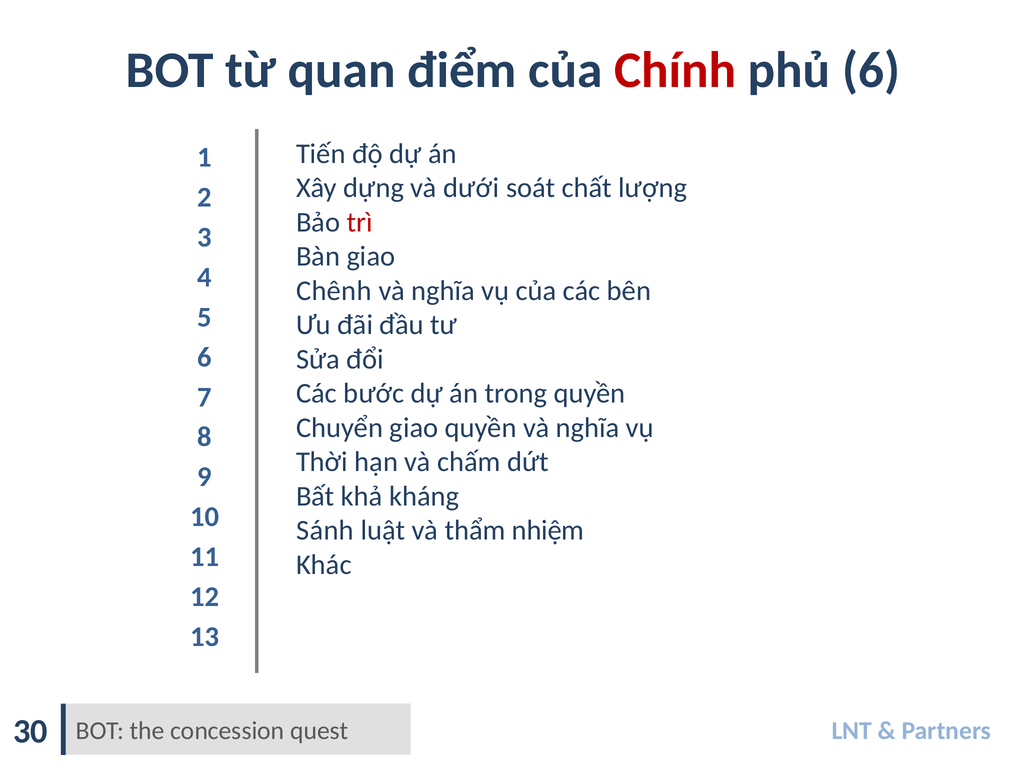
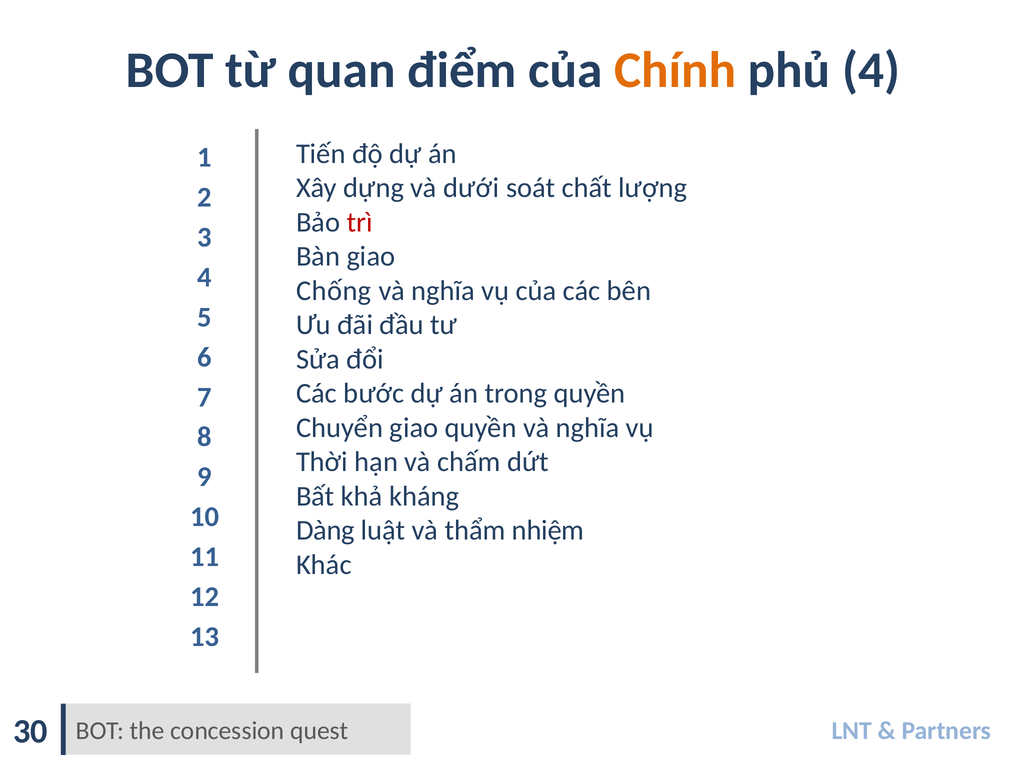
Chính colour: red -> orange
phủ 6: 6 -> 4
Chênh: Chênh -> Chống
Sánh: Sánh -> Dàng
